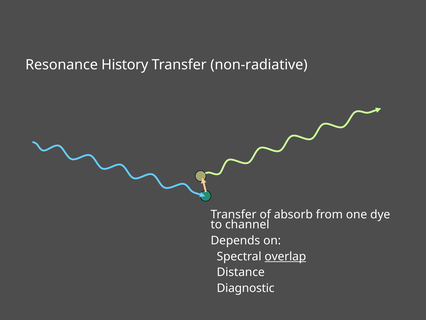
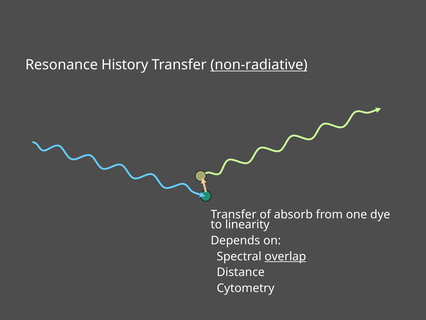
non-radiative underline: none -> present
channel: channel -> linearity
Diagnostic: Diagnostic -> Cytometry
